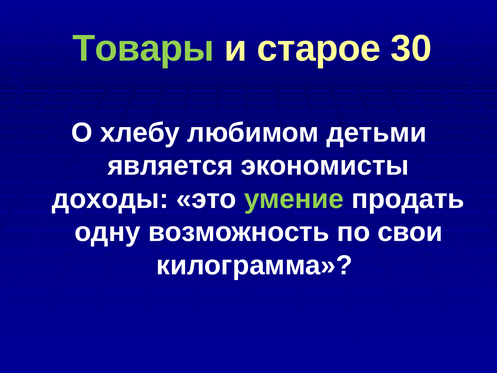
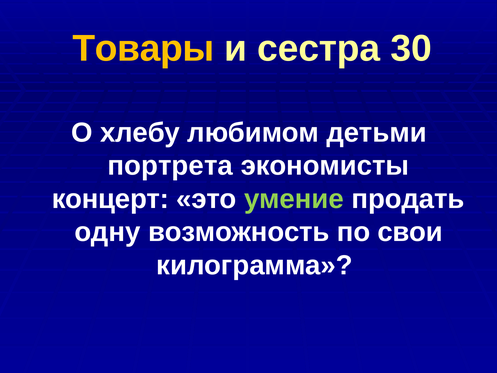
Товары colour: light green -> yellow
старое: старое -> сестра
является: является -> портрета
доходы: доходы -> концерт
